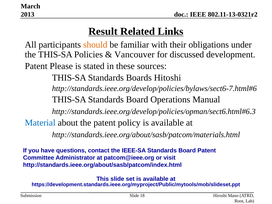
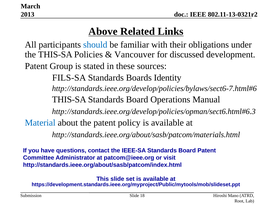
Result: Result -> Above
should colour: orange -> blue
Please: Please -> Group
THIS-SA at (69, 78): THIS-SA -> FILS-SA
Hitoshi: Hitoshi -> Identity
